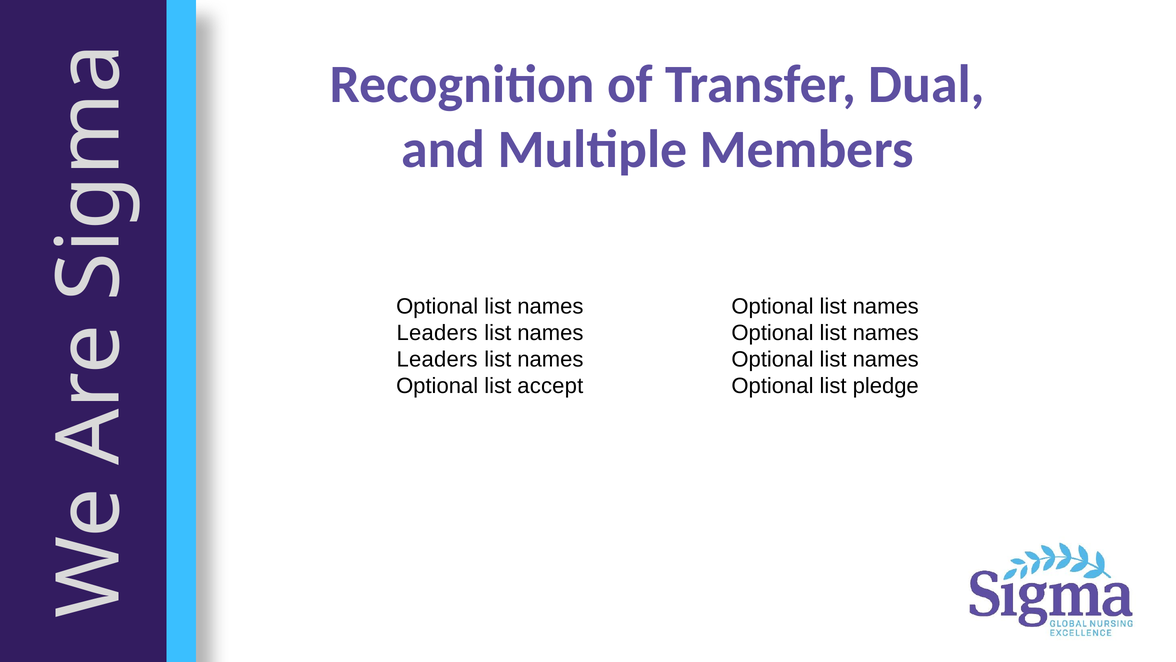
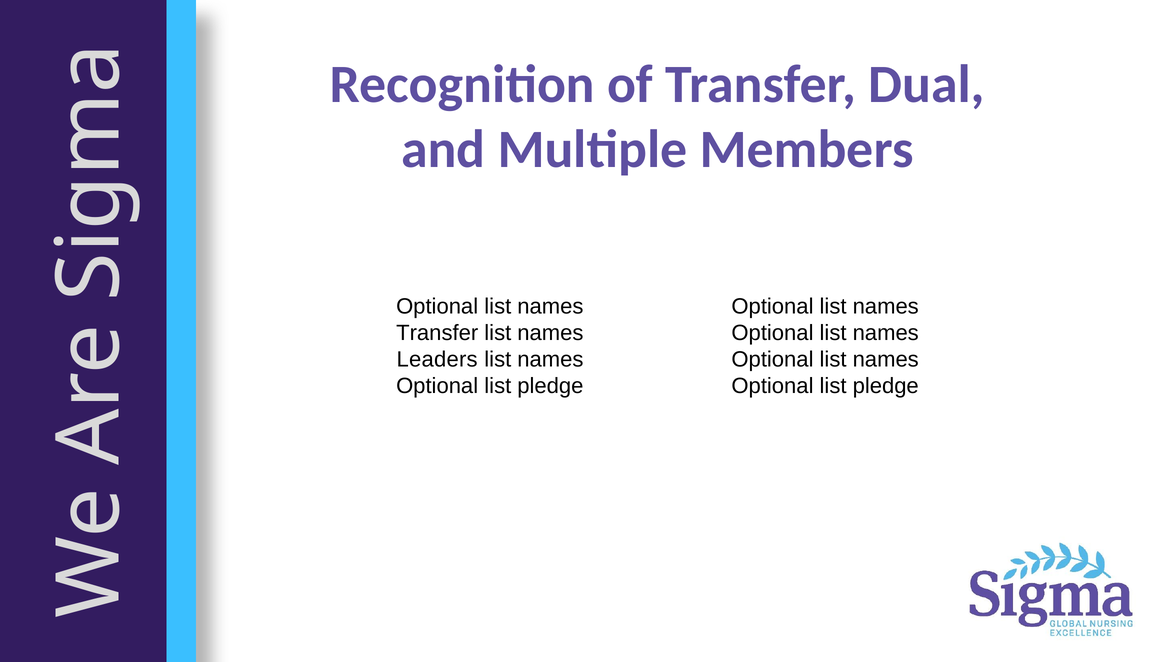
Leaders at (437, 333): Leaders -> Transfer
accept at (550, 385): accept -> pledge
